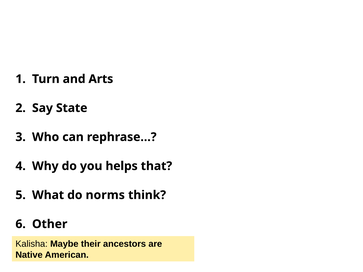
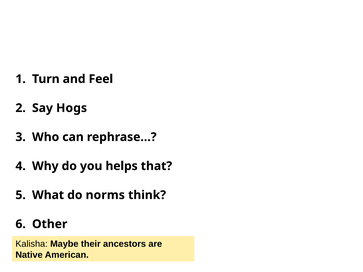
Arts: Arts -> Feel
State: State -> Hogs
